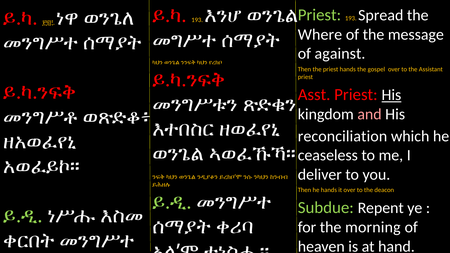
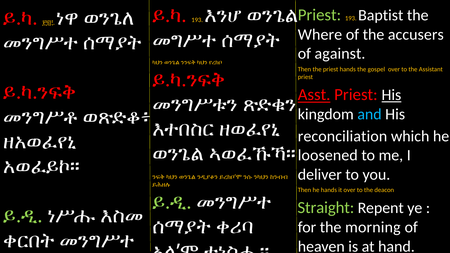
Spread: Spread -> Baptist
message: message -> accusers
Asst underline: none -> present
and colour: pink -> light blue
ceaseless: ceaseless -> loosened
Subdue: Subdue -> Straight
